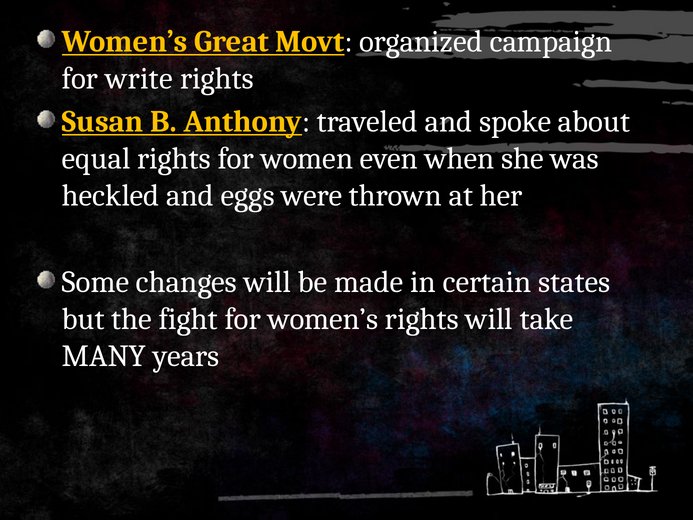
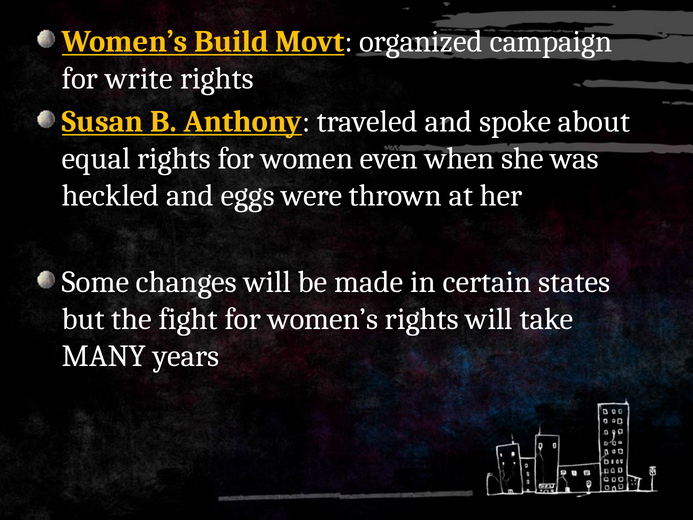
Great: Great -> Build
